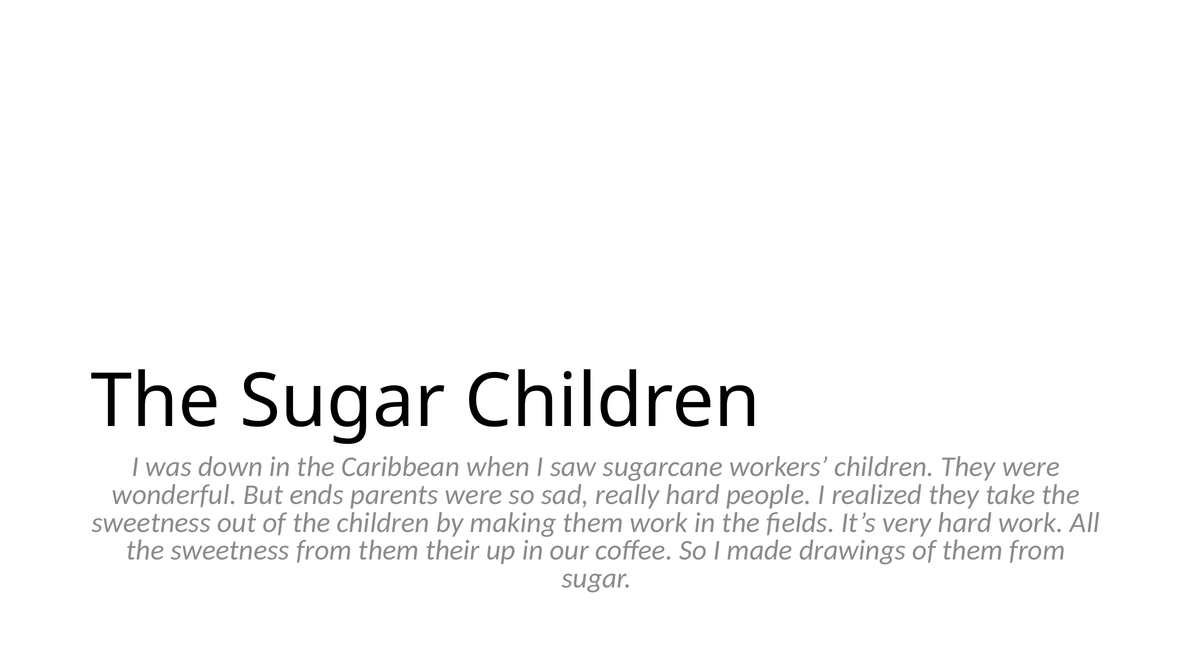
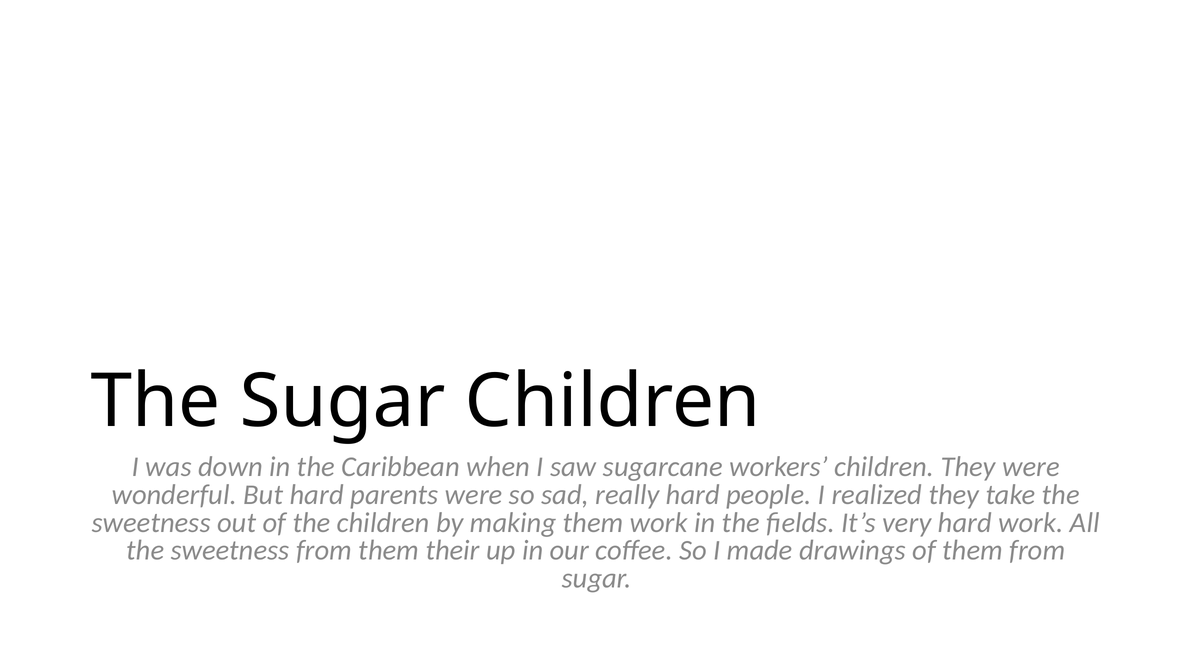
But ends: ends -> hard
